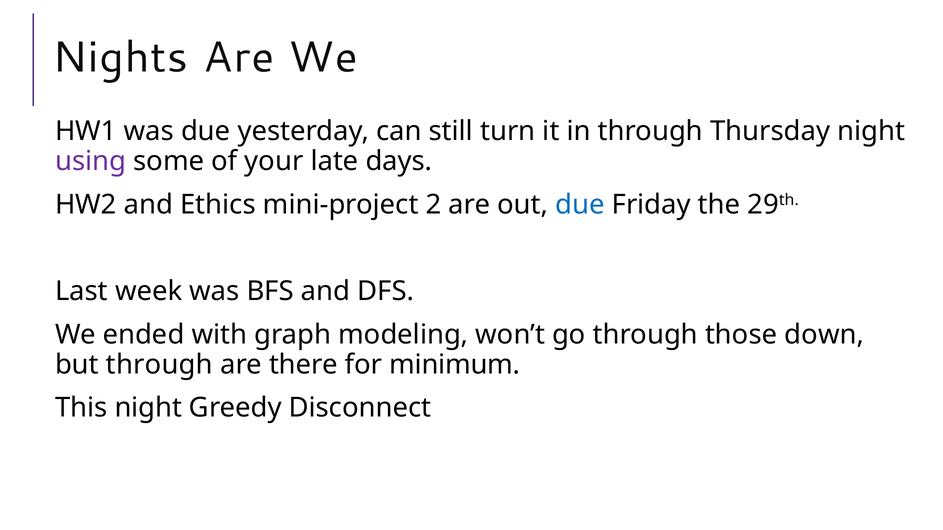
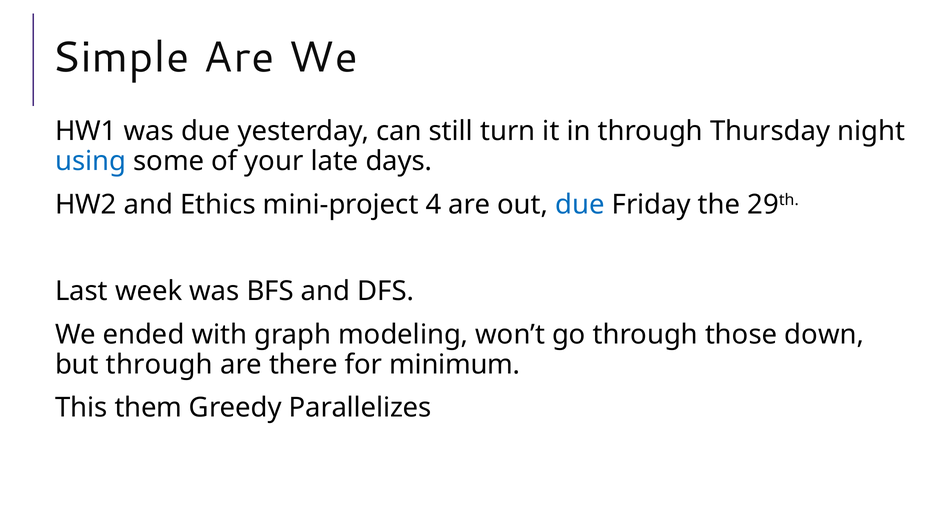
Nights: Nights -> Simple
using colour: purple -> blue
2: 2 -> 4
This night: night -> them
Disconnect: Disconnect -> Parallelizes
